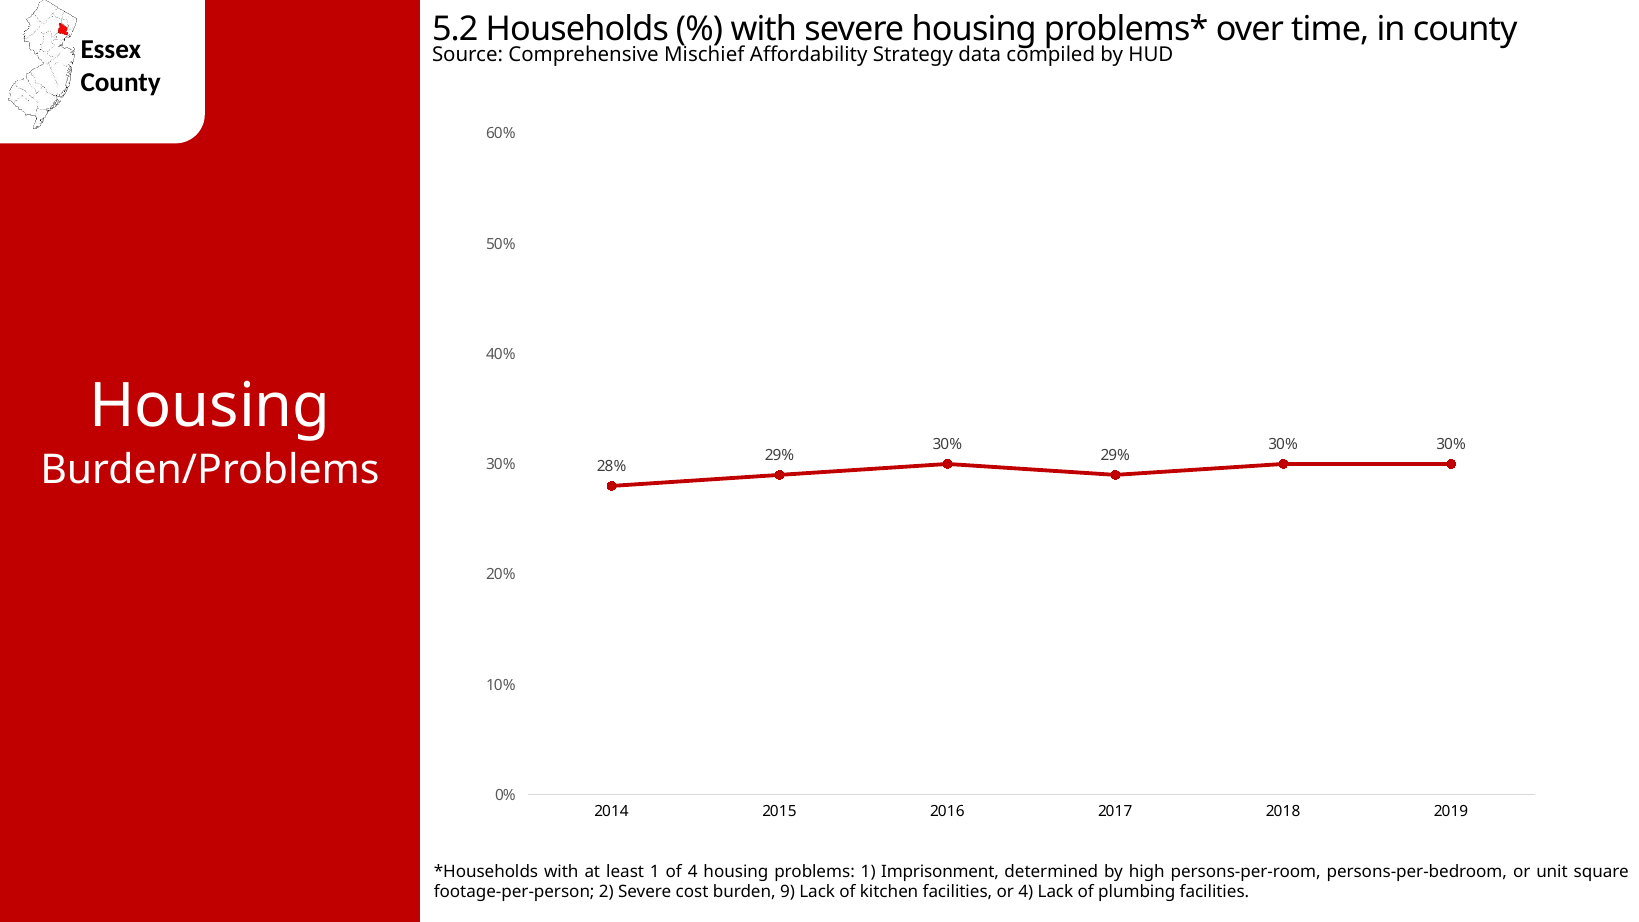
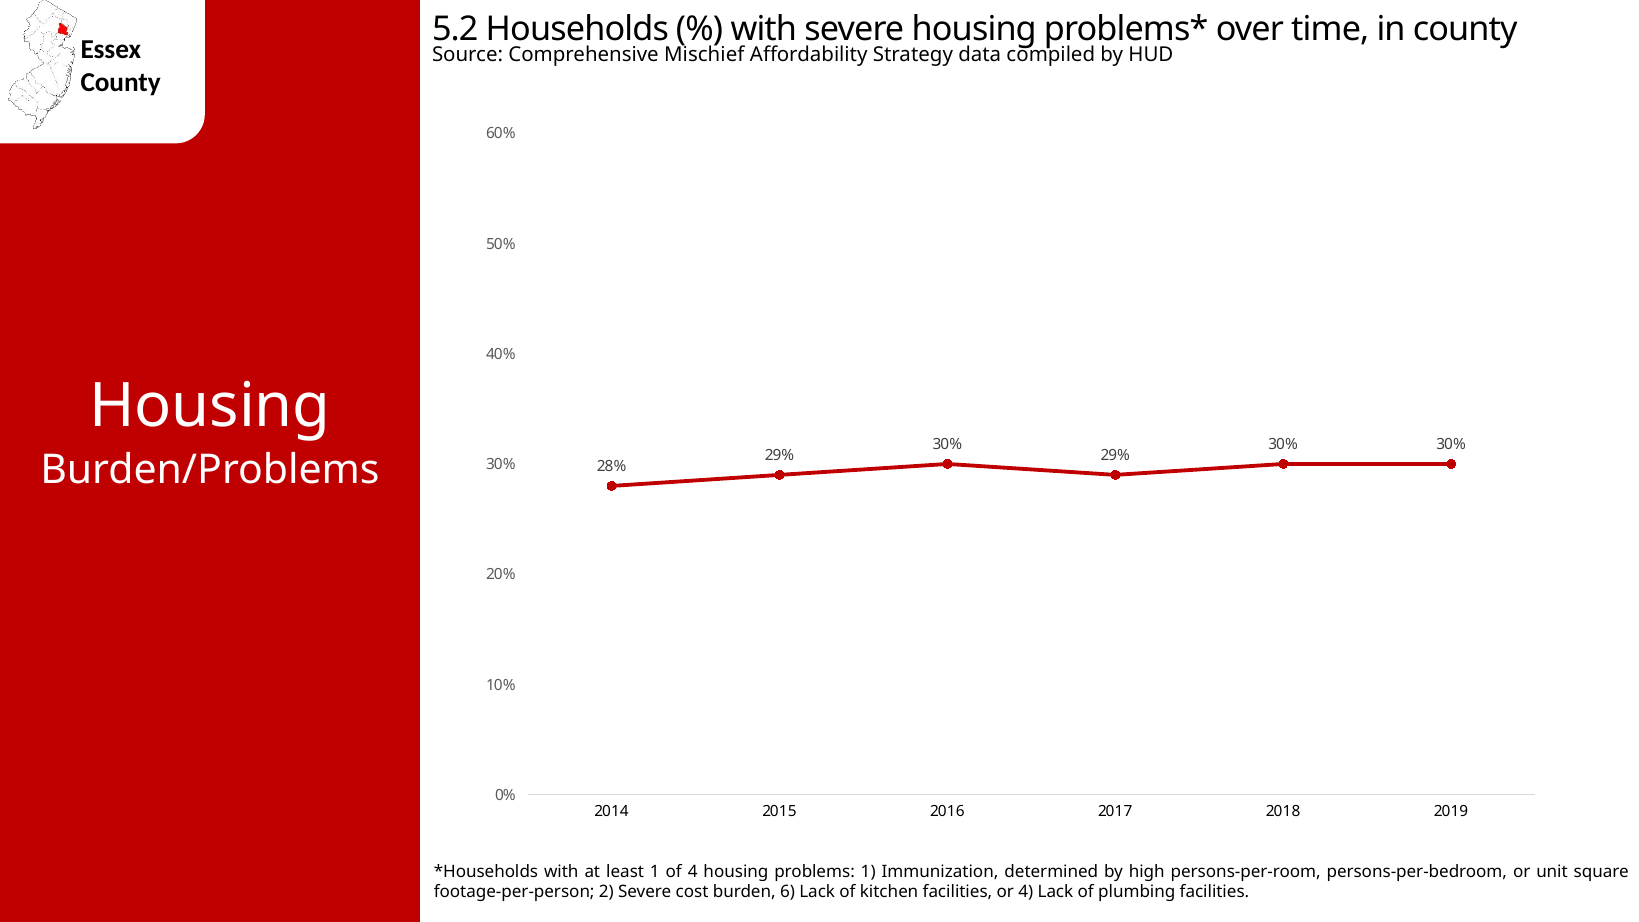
Imprisonment: Imprisonment -> Immunization
9: 9 -> 6
